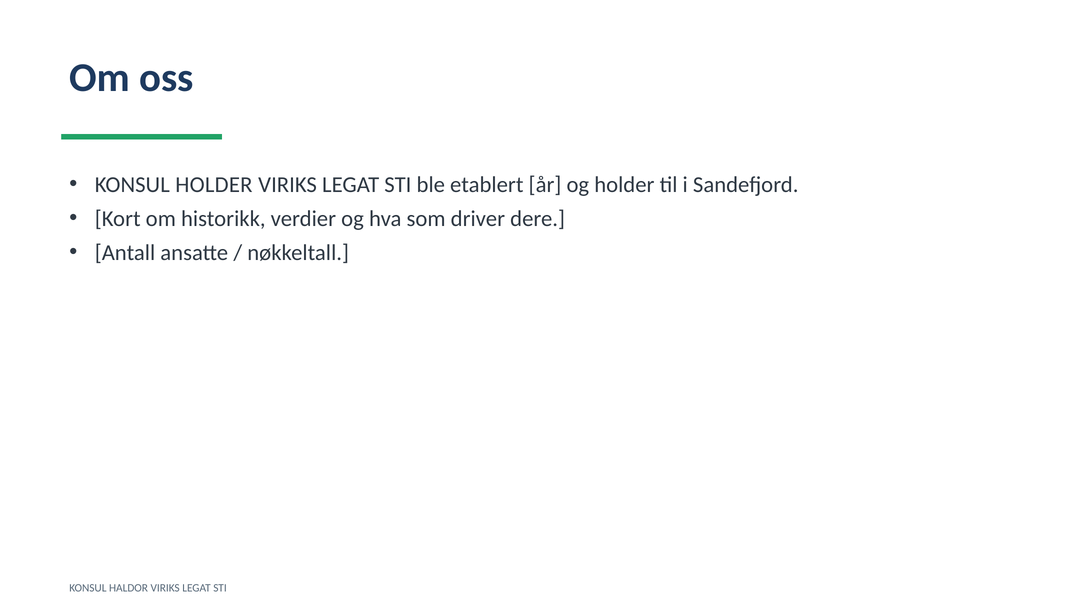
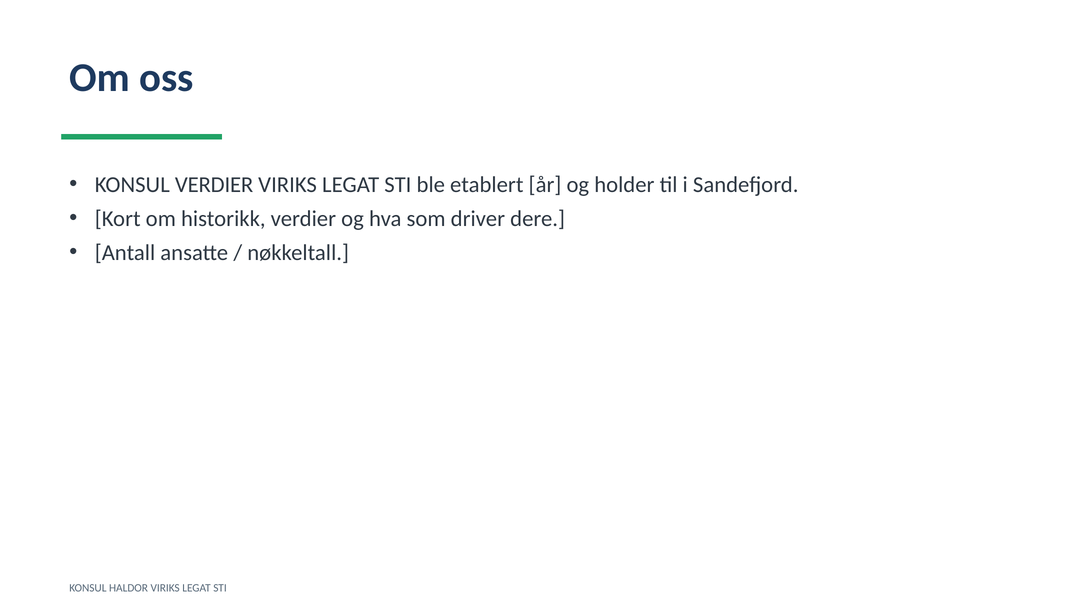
KONSUL HOLDER: HOLDER -> VERDIER
